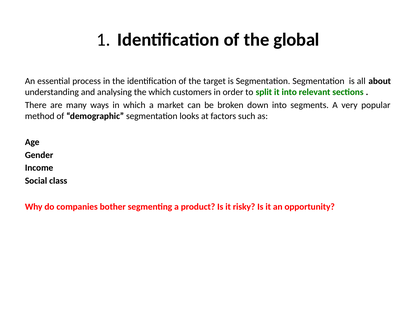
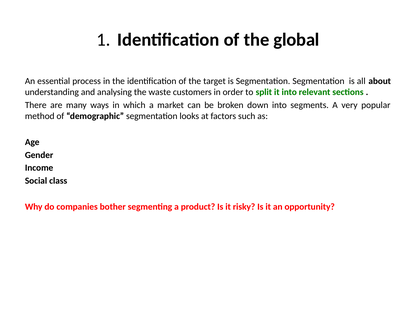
the which: which -> waste
